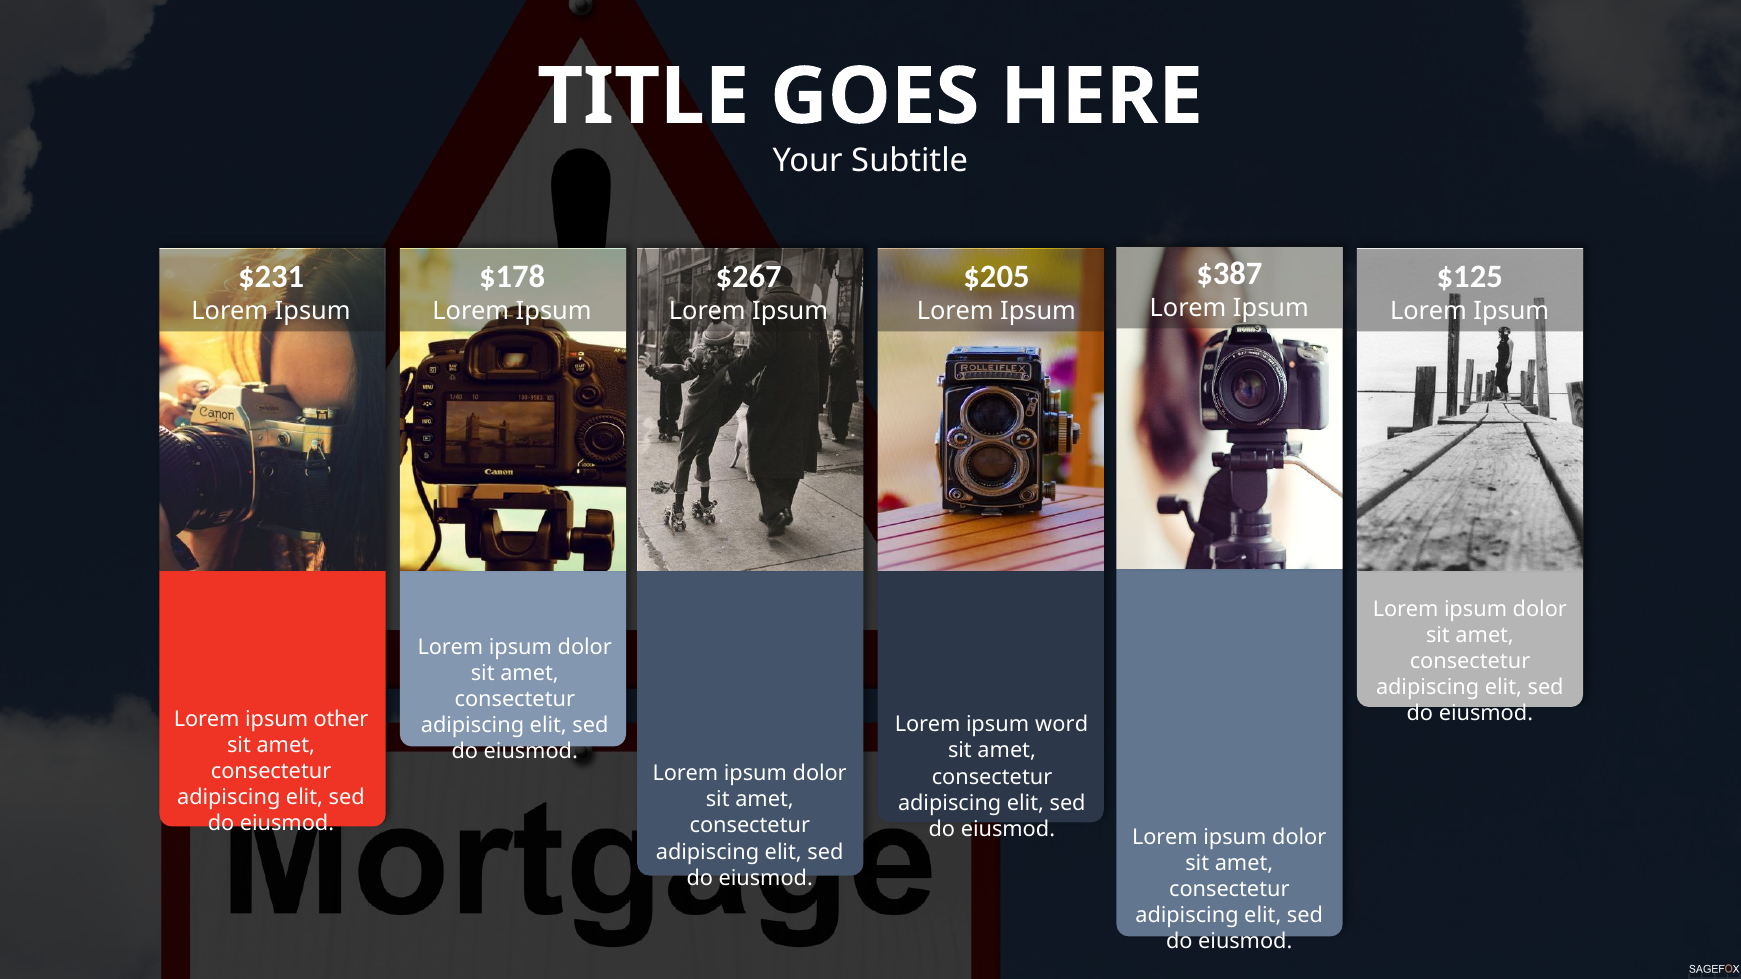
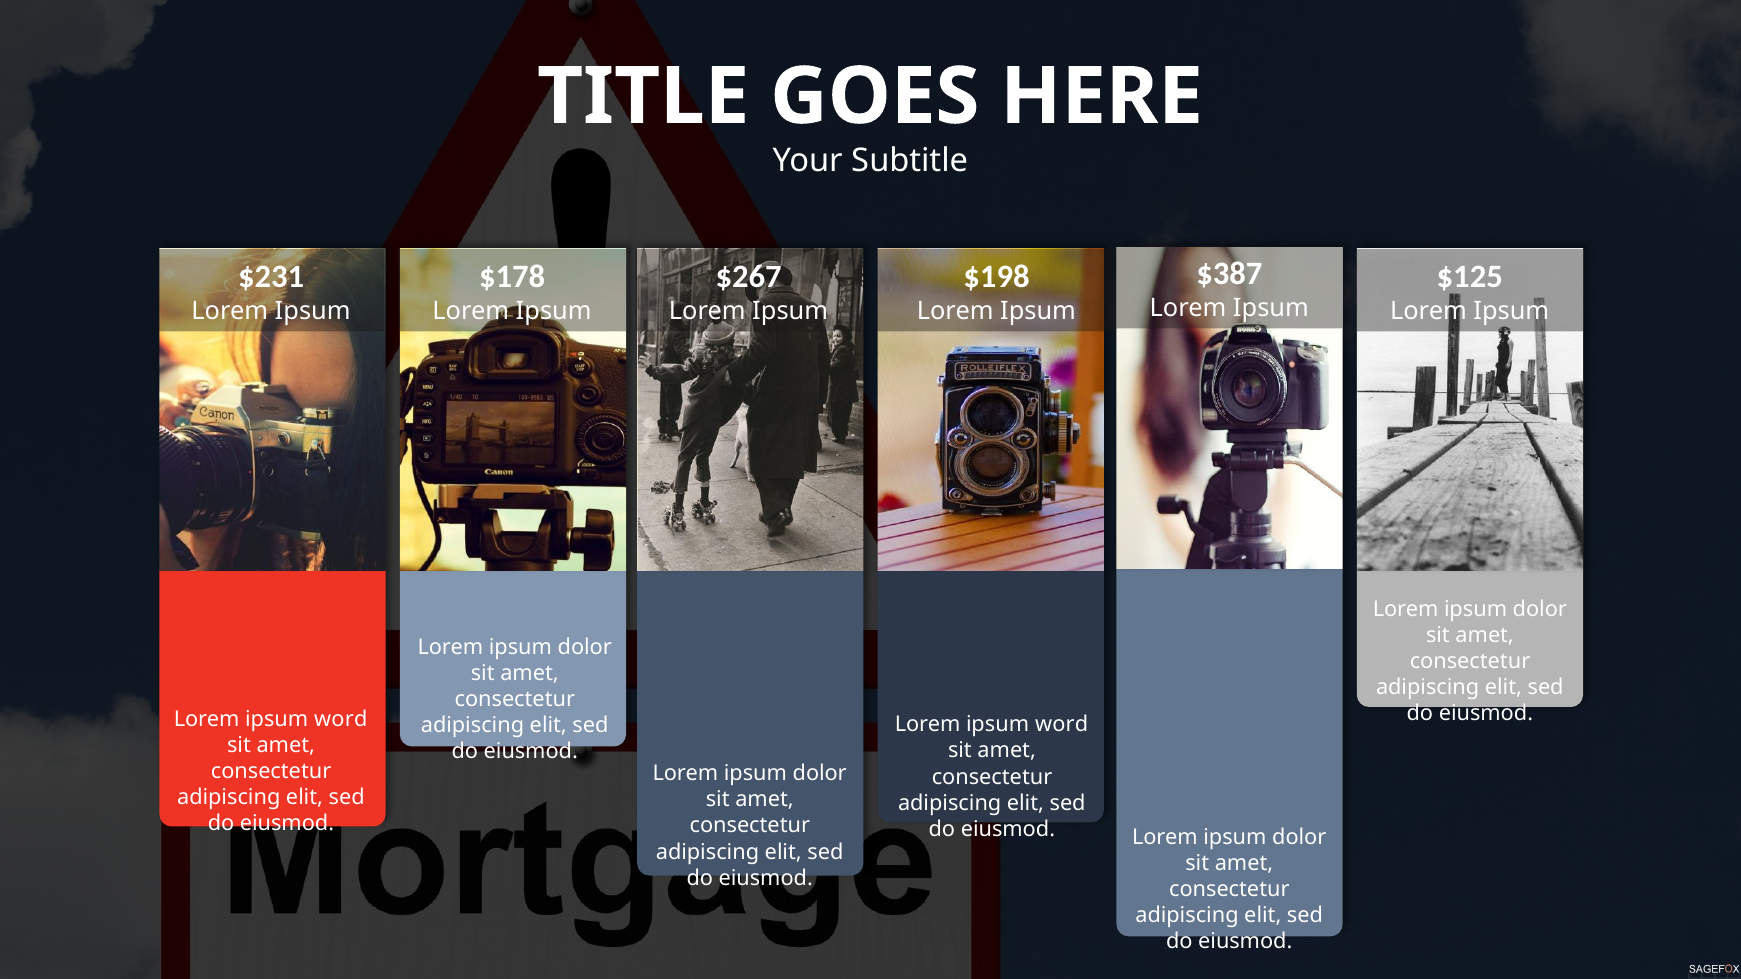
$205: $205 -> $198
other at (341, 720): other -> word
